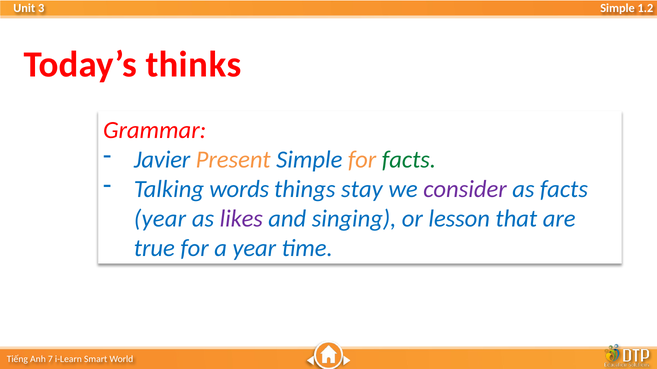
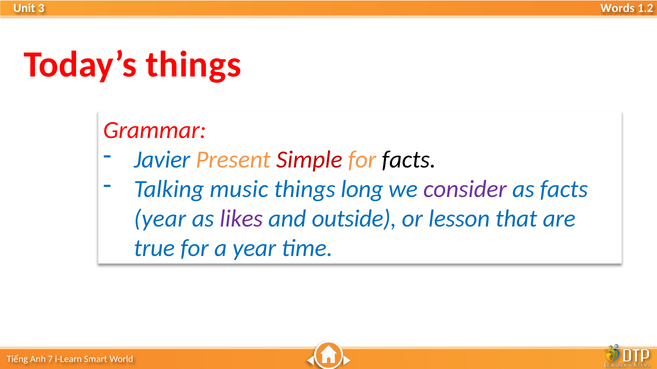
Simple at (618, 8): Simple -> Words
Today’s thinks: thinks -> things
Simple at (309, 160) colour: blue -> red
facts at (409, 160) colour: green -> black
words: words -> music
stay: stay -> long
singing: singing -> outside
